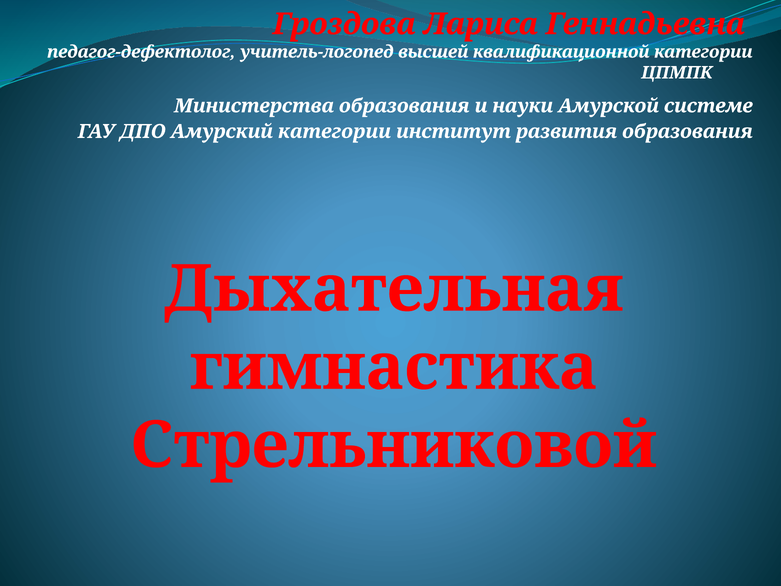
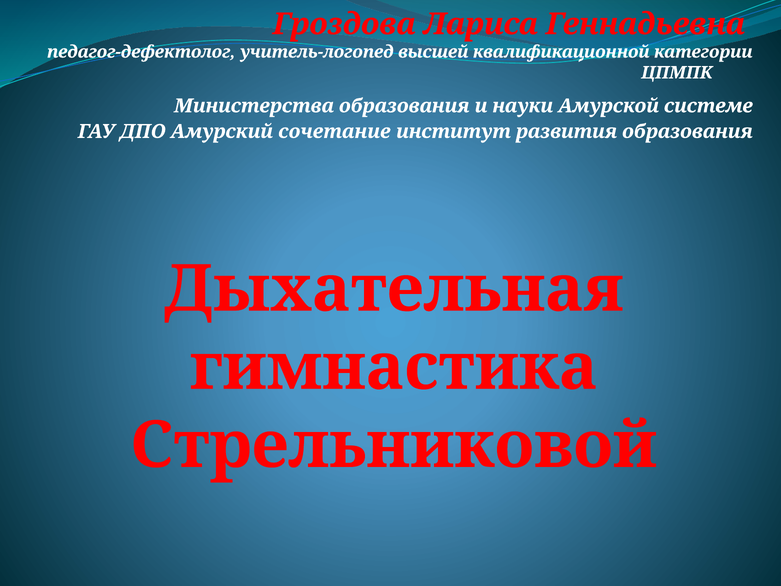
Амурский категории: категории -> сочетание
